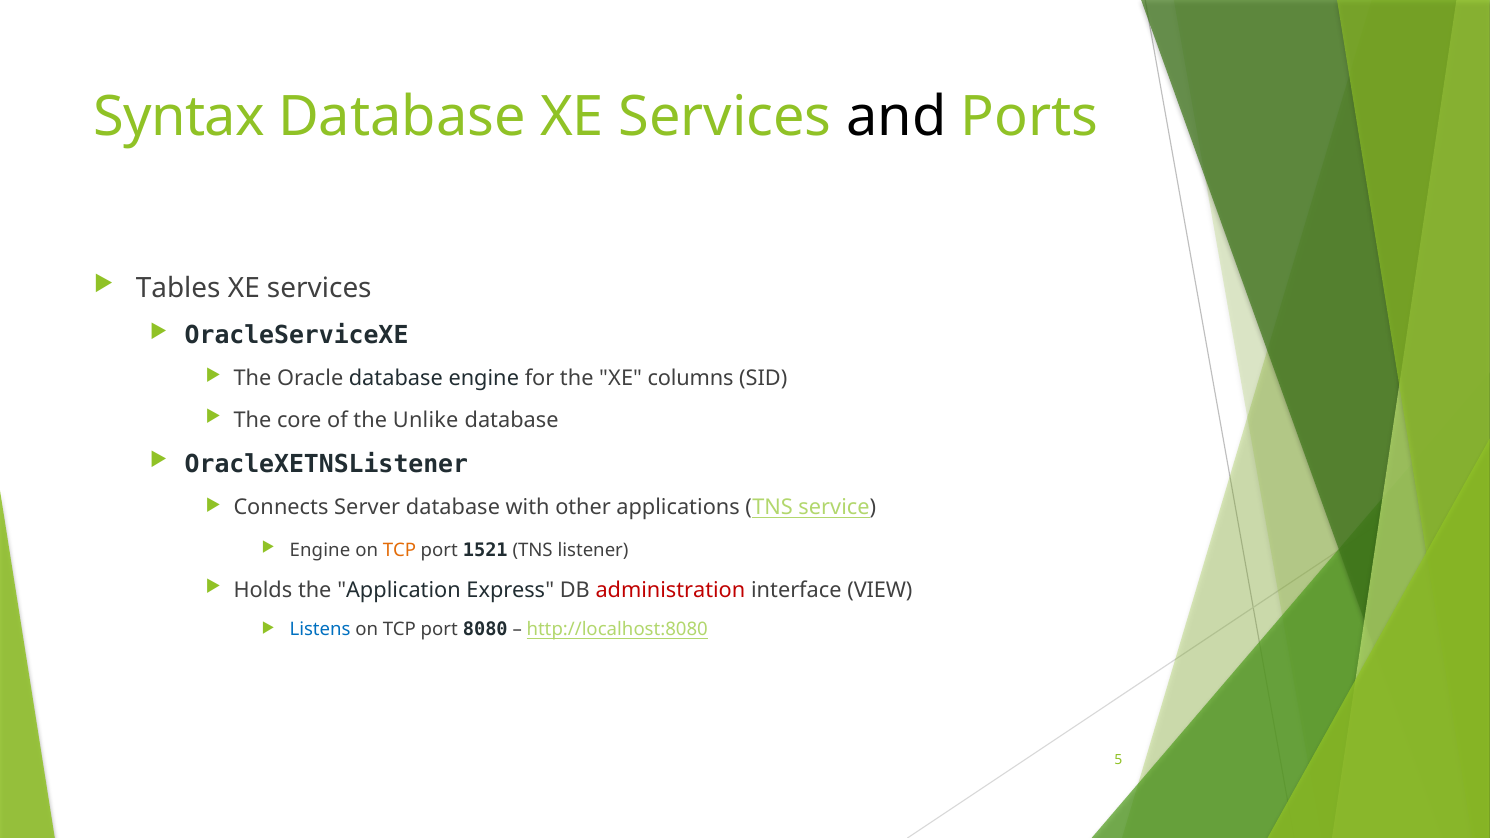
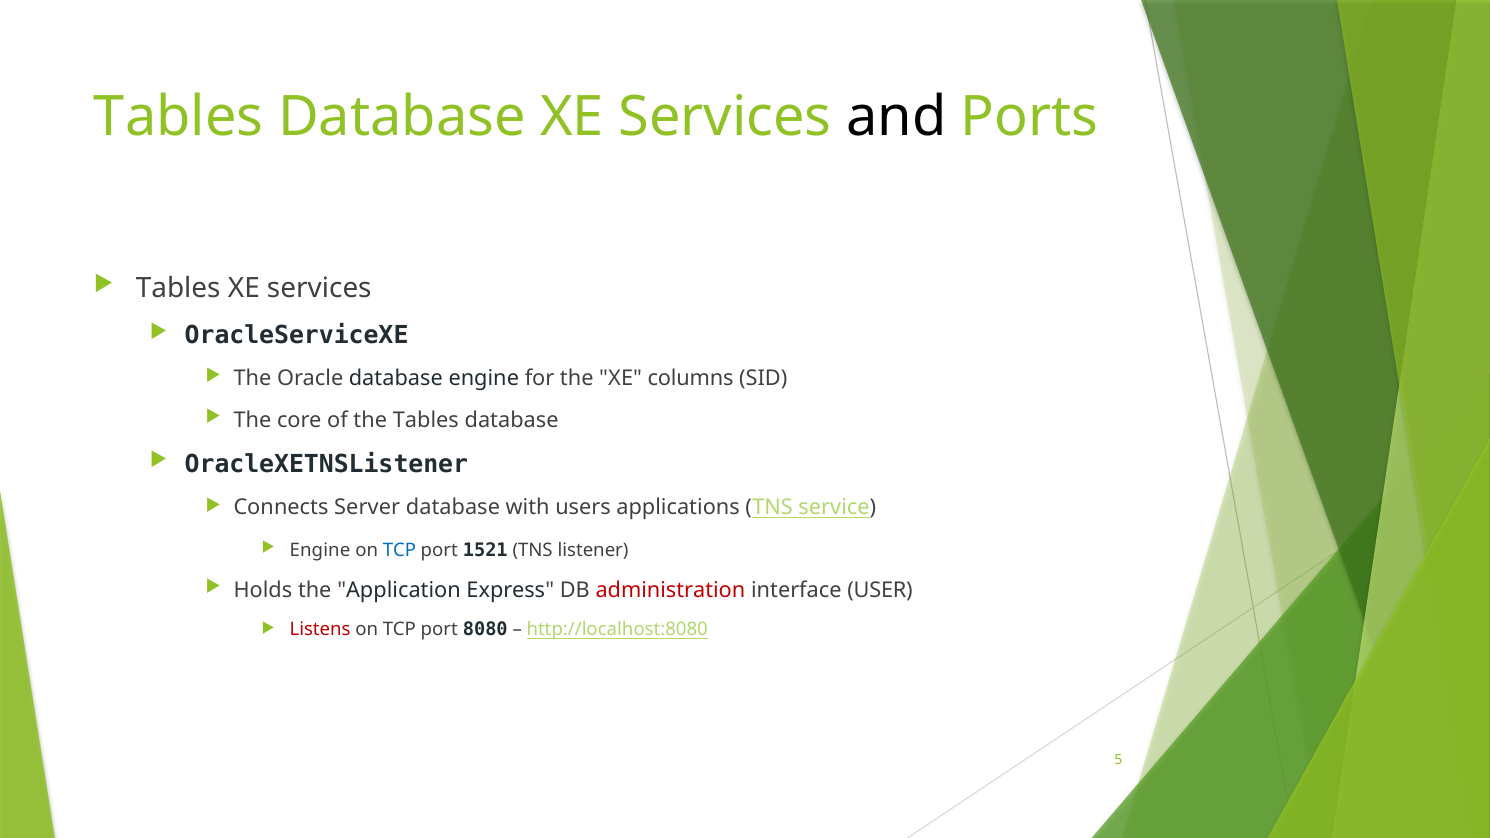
Syntax at (179, 118): Syntax -> Tables
the Unlike: Unlike -> Tables
other: other -> users
TCP at (399, 550) colour: orange -> blue
VIEW: VIEW -> USER
Listens colour: blue -> red
